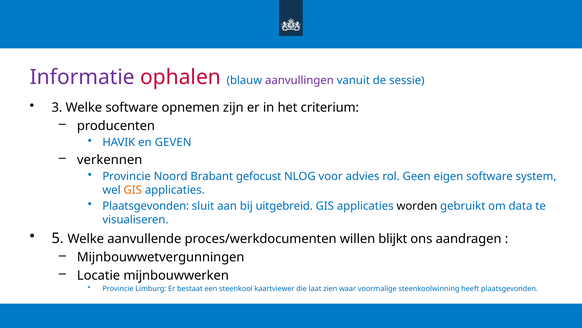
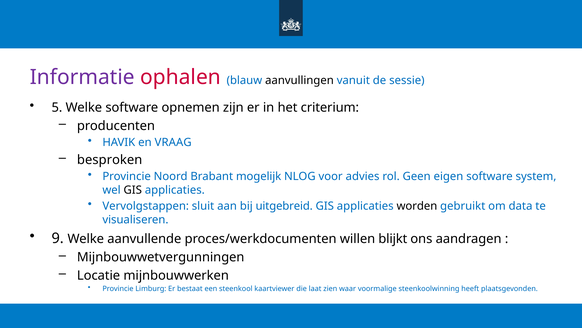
aanvullingen colour: purple -> black
3: 3 -> 5
GEVEN: GEVEN -> VRAAG
verkennen: verkennen -> besproken
gefocust: gefocust -> mogelijk
GIS at (133, 190) colour: orange -> black
Plaatsgevonden at (146, 206): Plaatsgevonden -> Vervolgstappen
5: 5 -> 9
